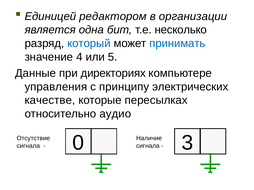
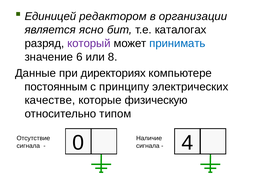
одна: одна -> ясно
несколько: несколько -> каталогах
который colour: blue -> purple
4: 4 -> 6
5: 5 -> 8
управления: управления -> постоянным
пересылках: пересылках -> физическую
аудио: аудио -> типом
3: 3 -> 4
